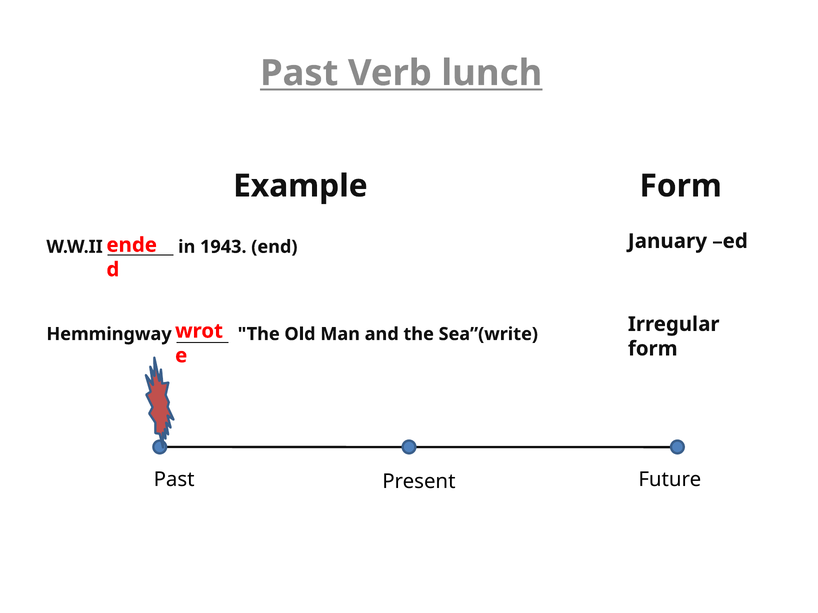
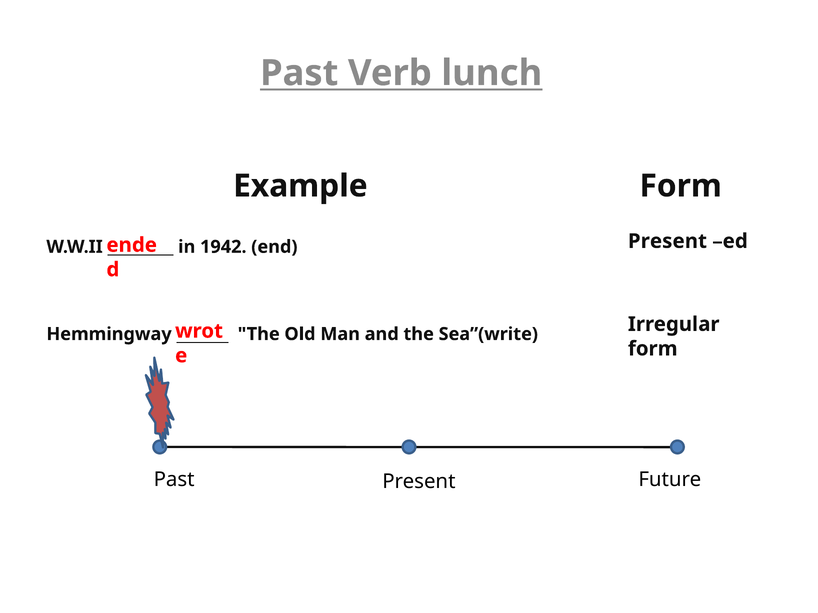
January at (667, 241): January -> Present
1943: 1943 -> 1942
